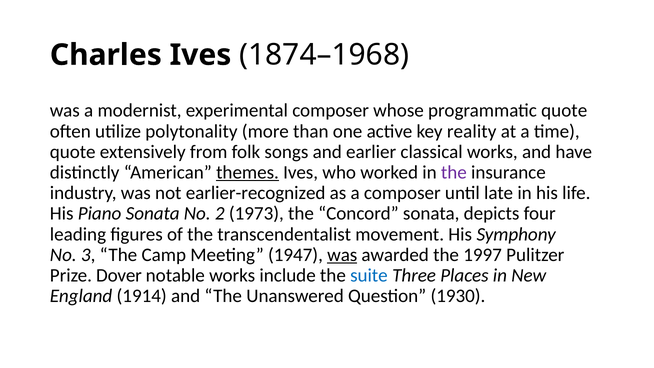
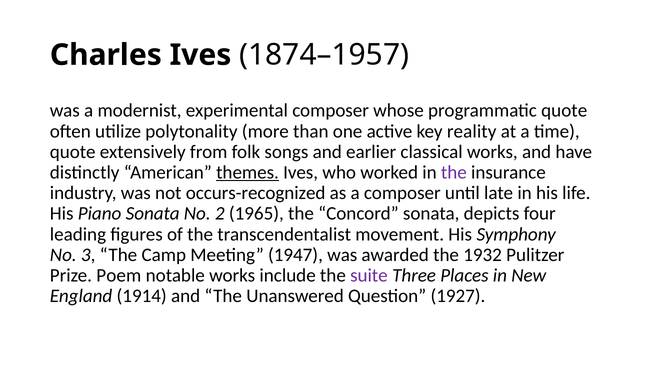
1874–1968: 1874–1968 -> 1874–1957
earlier-recognized: earlier-recognized -> occurs-recognized
1973: 1973 -> 1965
was at (342, 255) underline: present -> none
1997: 1997 -> 1932
Dover: Dover -> Poem
suite colour: blue -> purple
1930: 1930 -> 1927
